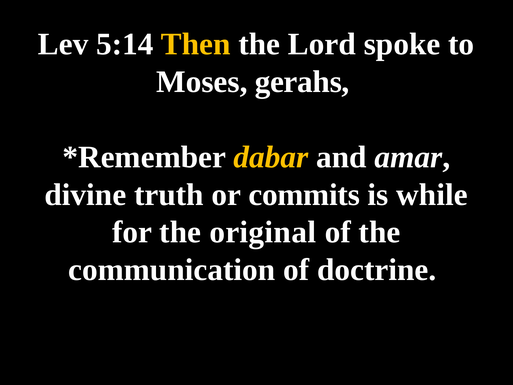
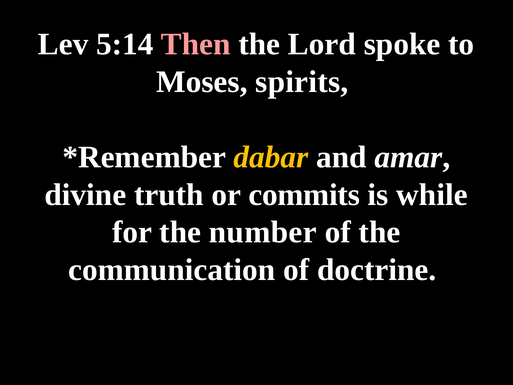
Then colour: yellow -> pink
gerahs: gerahs -> spirits
original: original -> number
